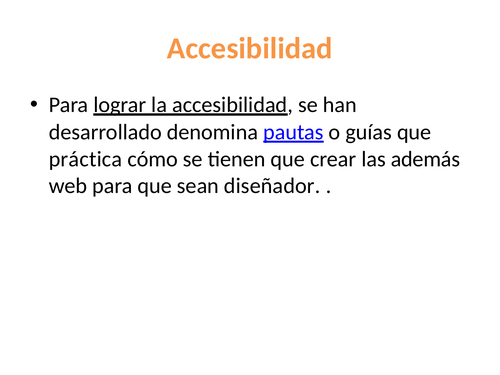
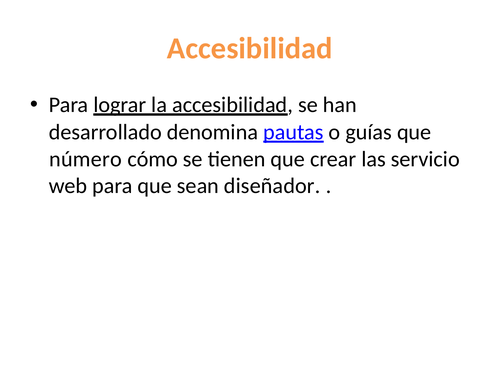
práctica: práctica -> número
además: además -> servicio
